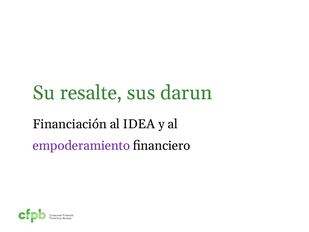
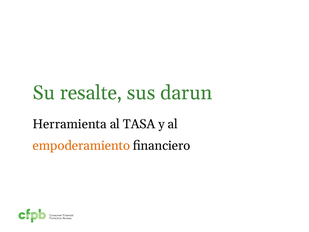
Financiación: Financiación -> Herramienta
IDEA: IDEA -> TASA
empoderamiento colour: purple -> orange
